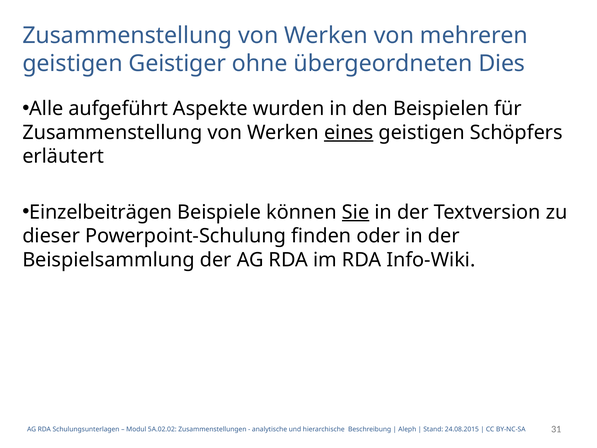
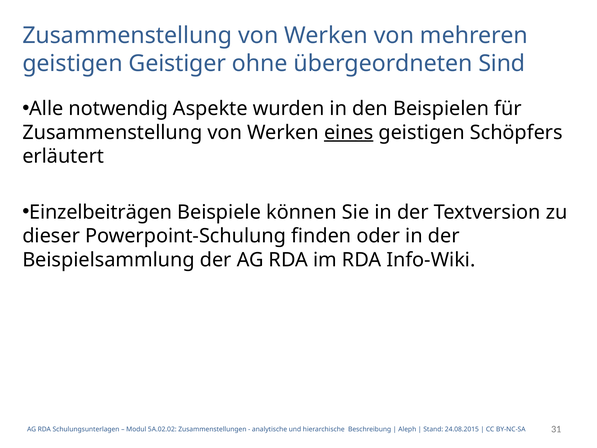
Dies: Dies -> Sind
aufgeführt: aufgeführt -> notwendig
Sie underline: present -> none
